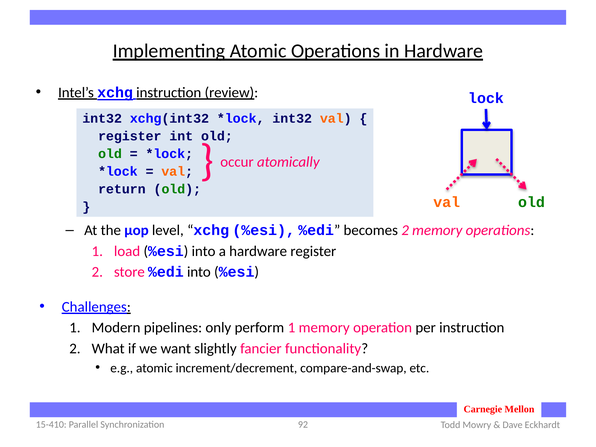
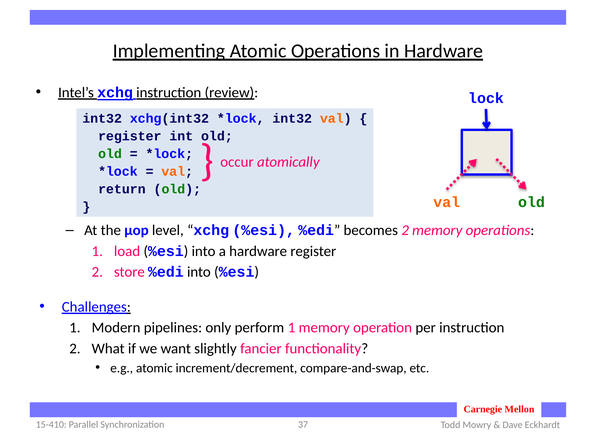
92: 92 -> 37
